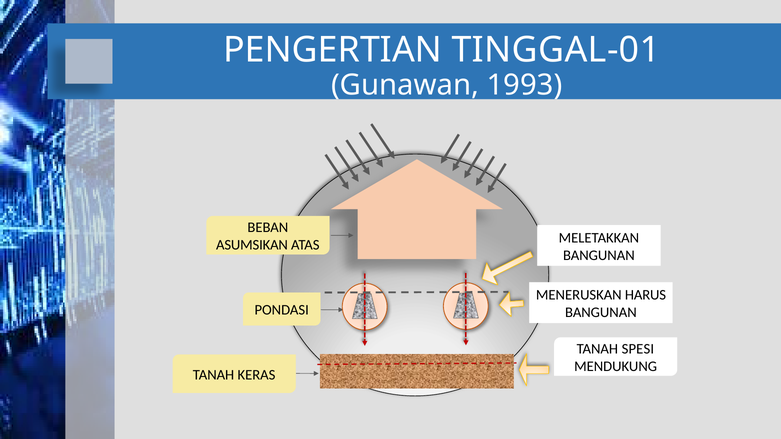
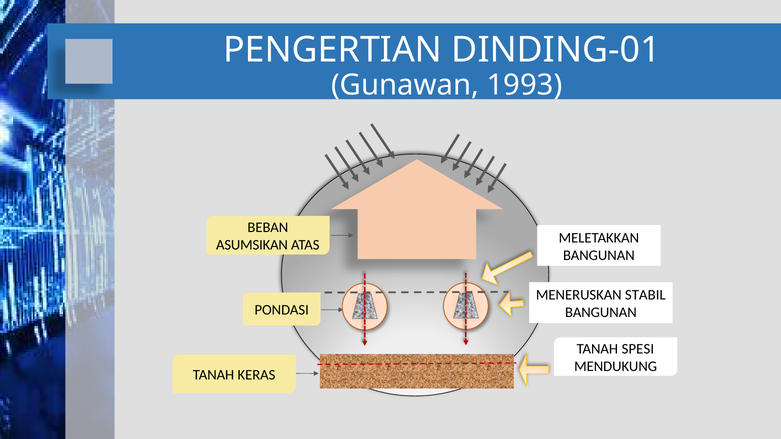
TINGGAL-01: TINGGAL-01 -> DINDING-01
HARUS: HARUS -> STABIL
